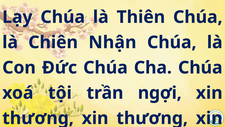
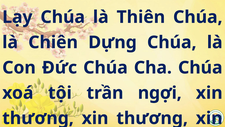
Nhận: Nhận -> Dựng
